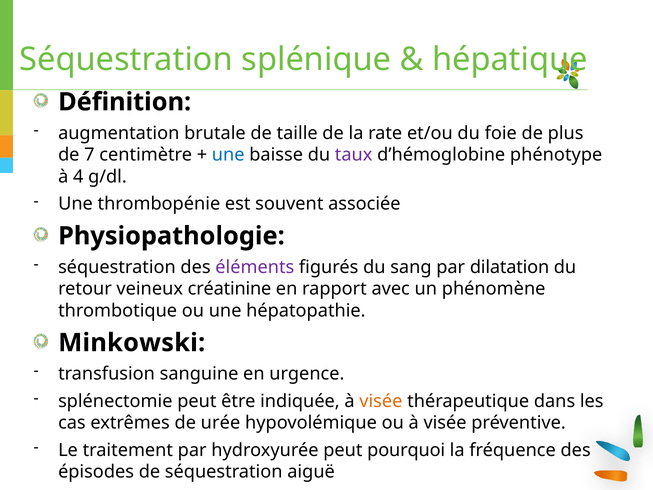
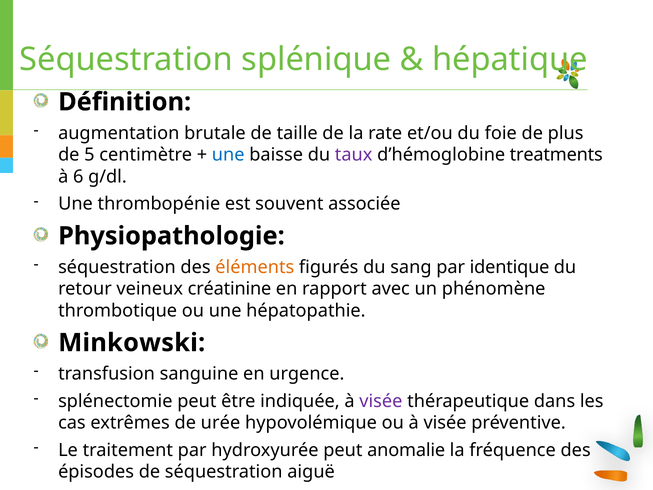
7: 7 -> 5
phénotype: phénotype -> treatments
4: 4 -> 6
éléments colour: purple -> orange
dilatation: dilatation -> identique
visée at (381, 401) colour: orange -> purple
pourquoi: pourquoi -> anomalie
